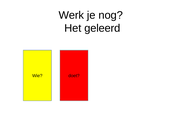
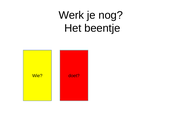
geleerd: geleerd -> beentje
